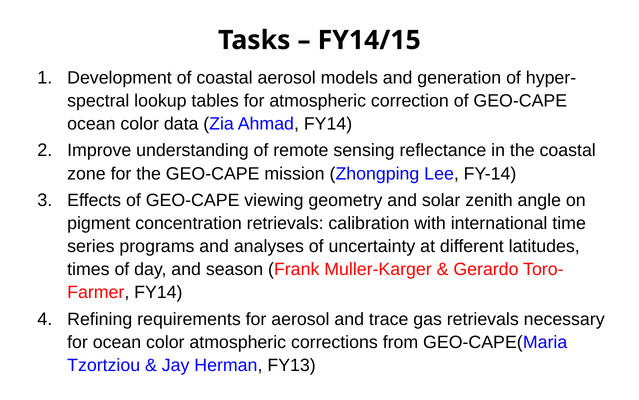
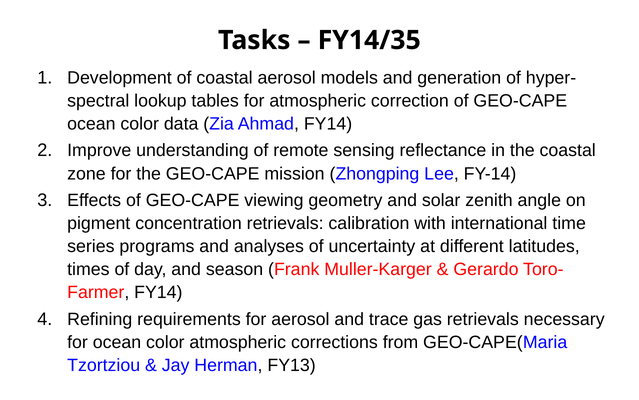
FY14/15: FY14/15 -> FY14/35
